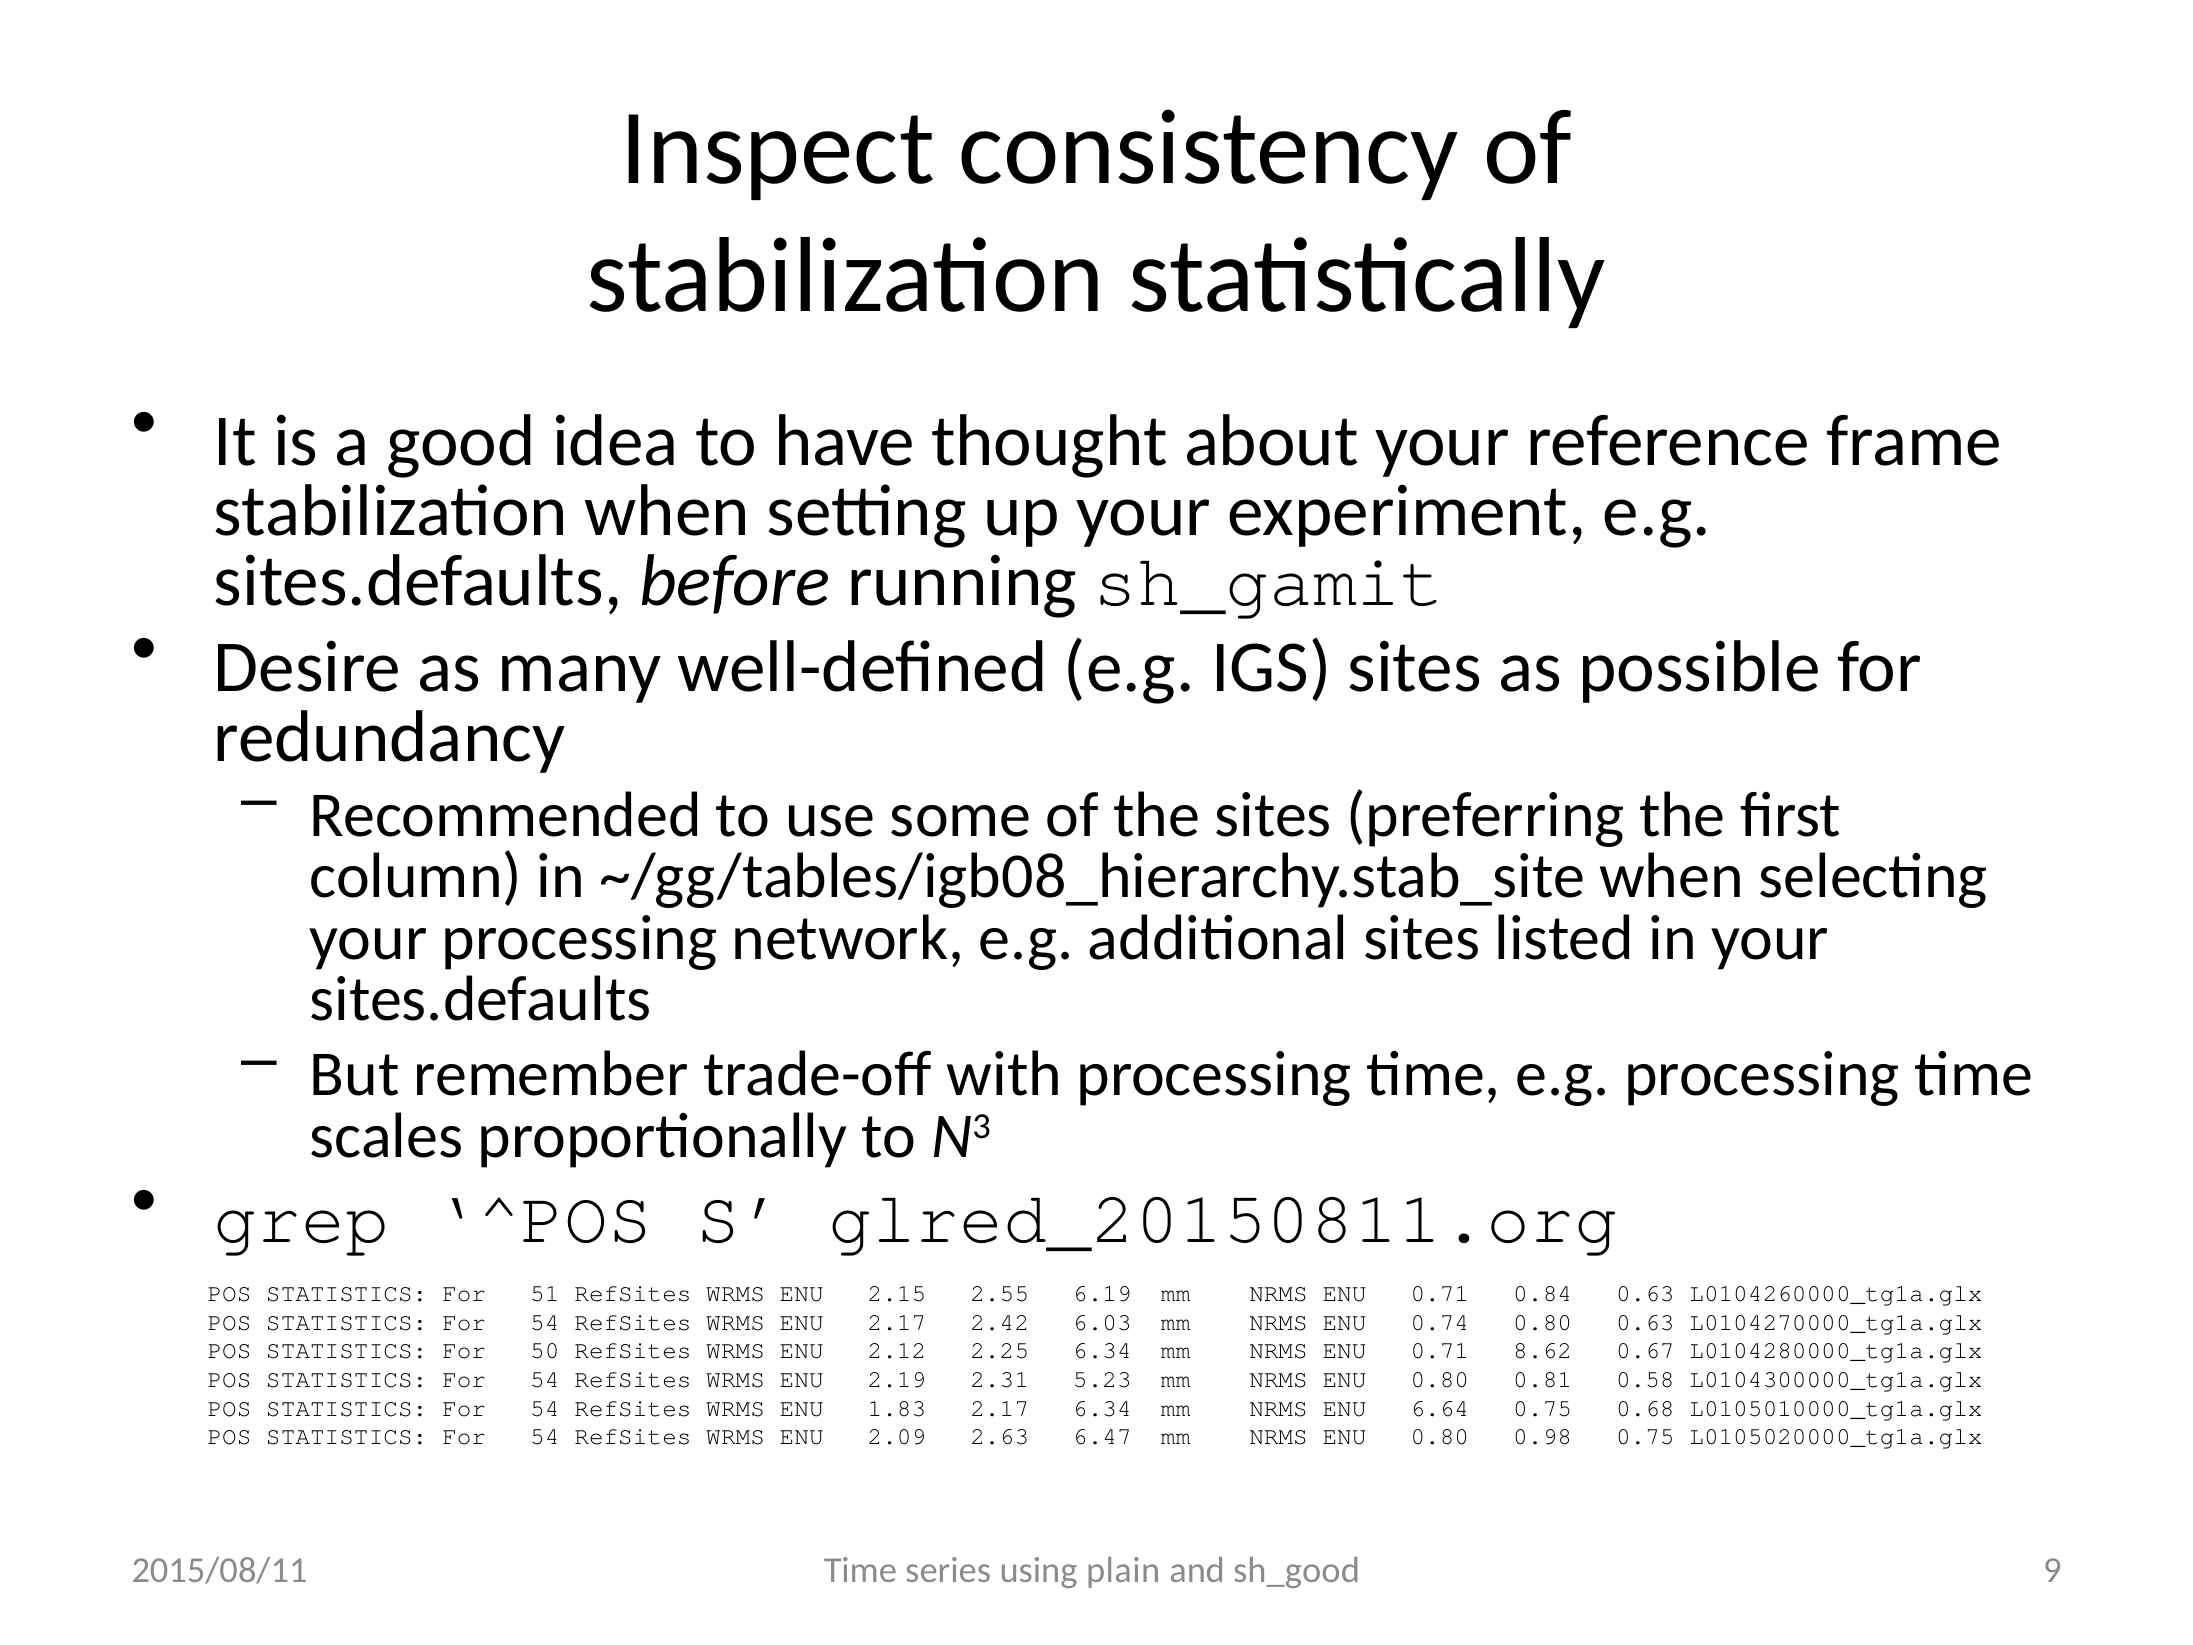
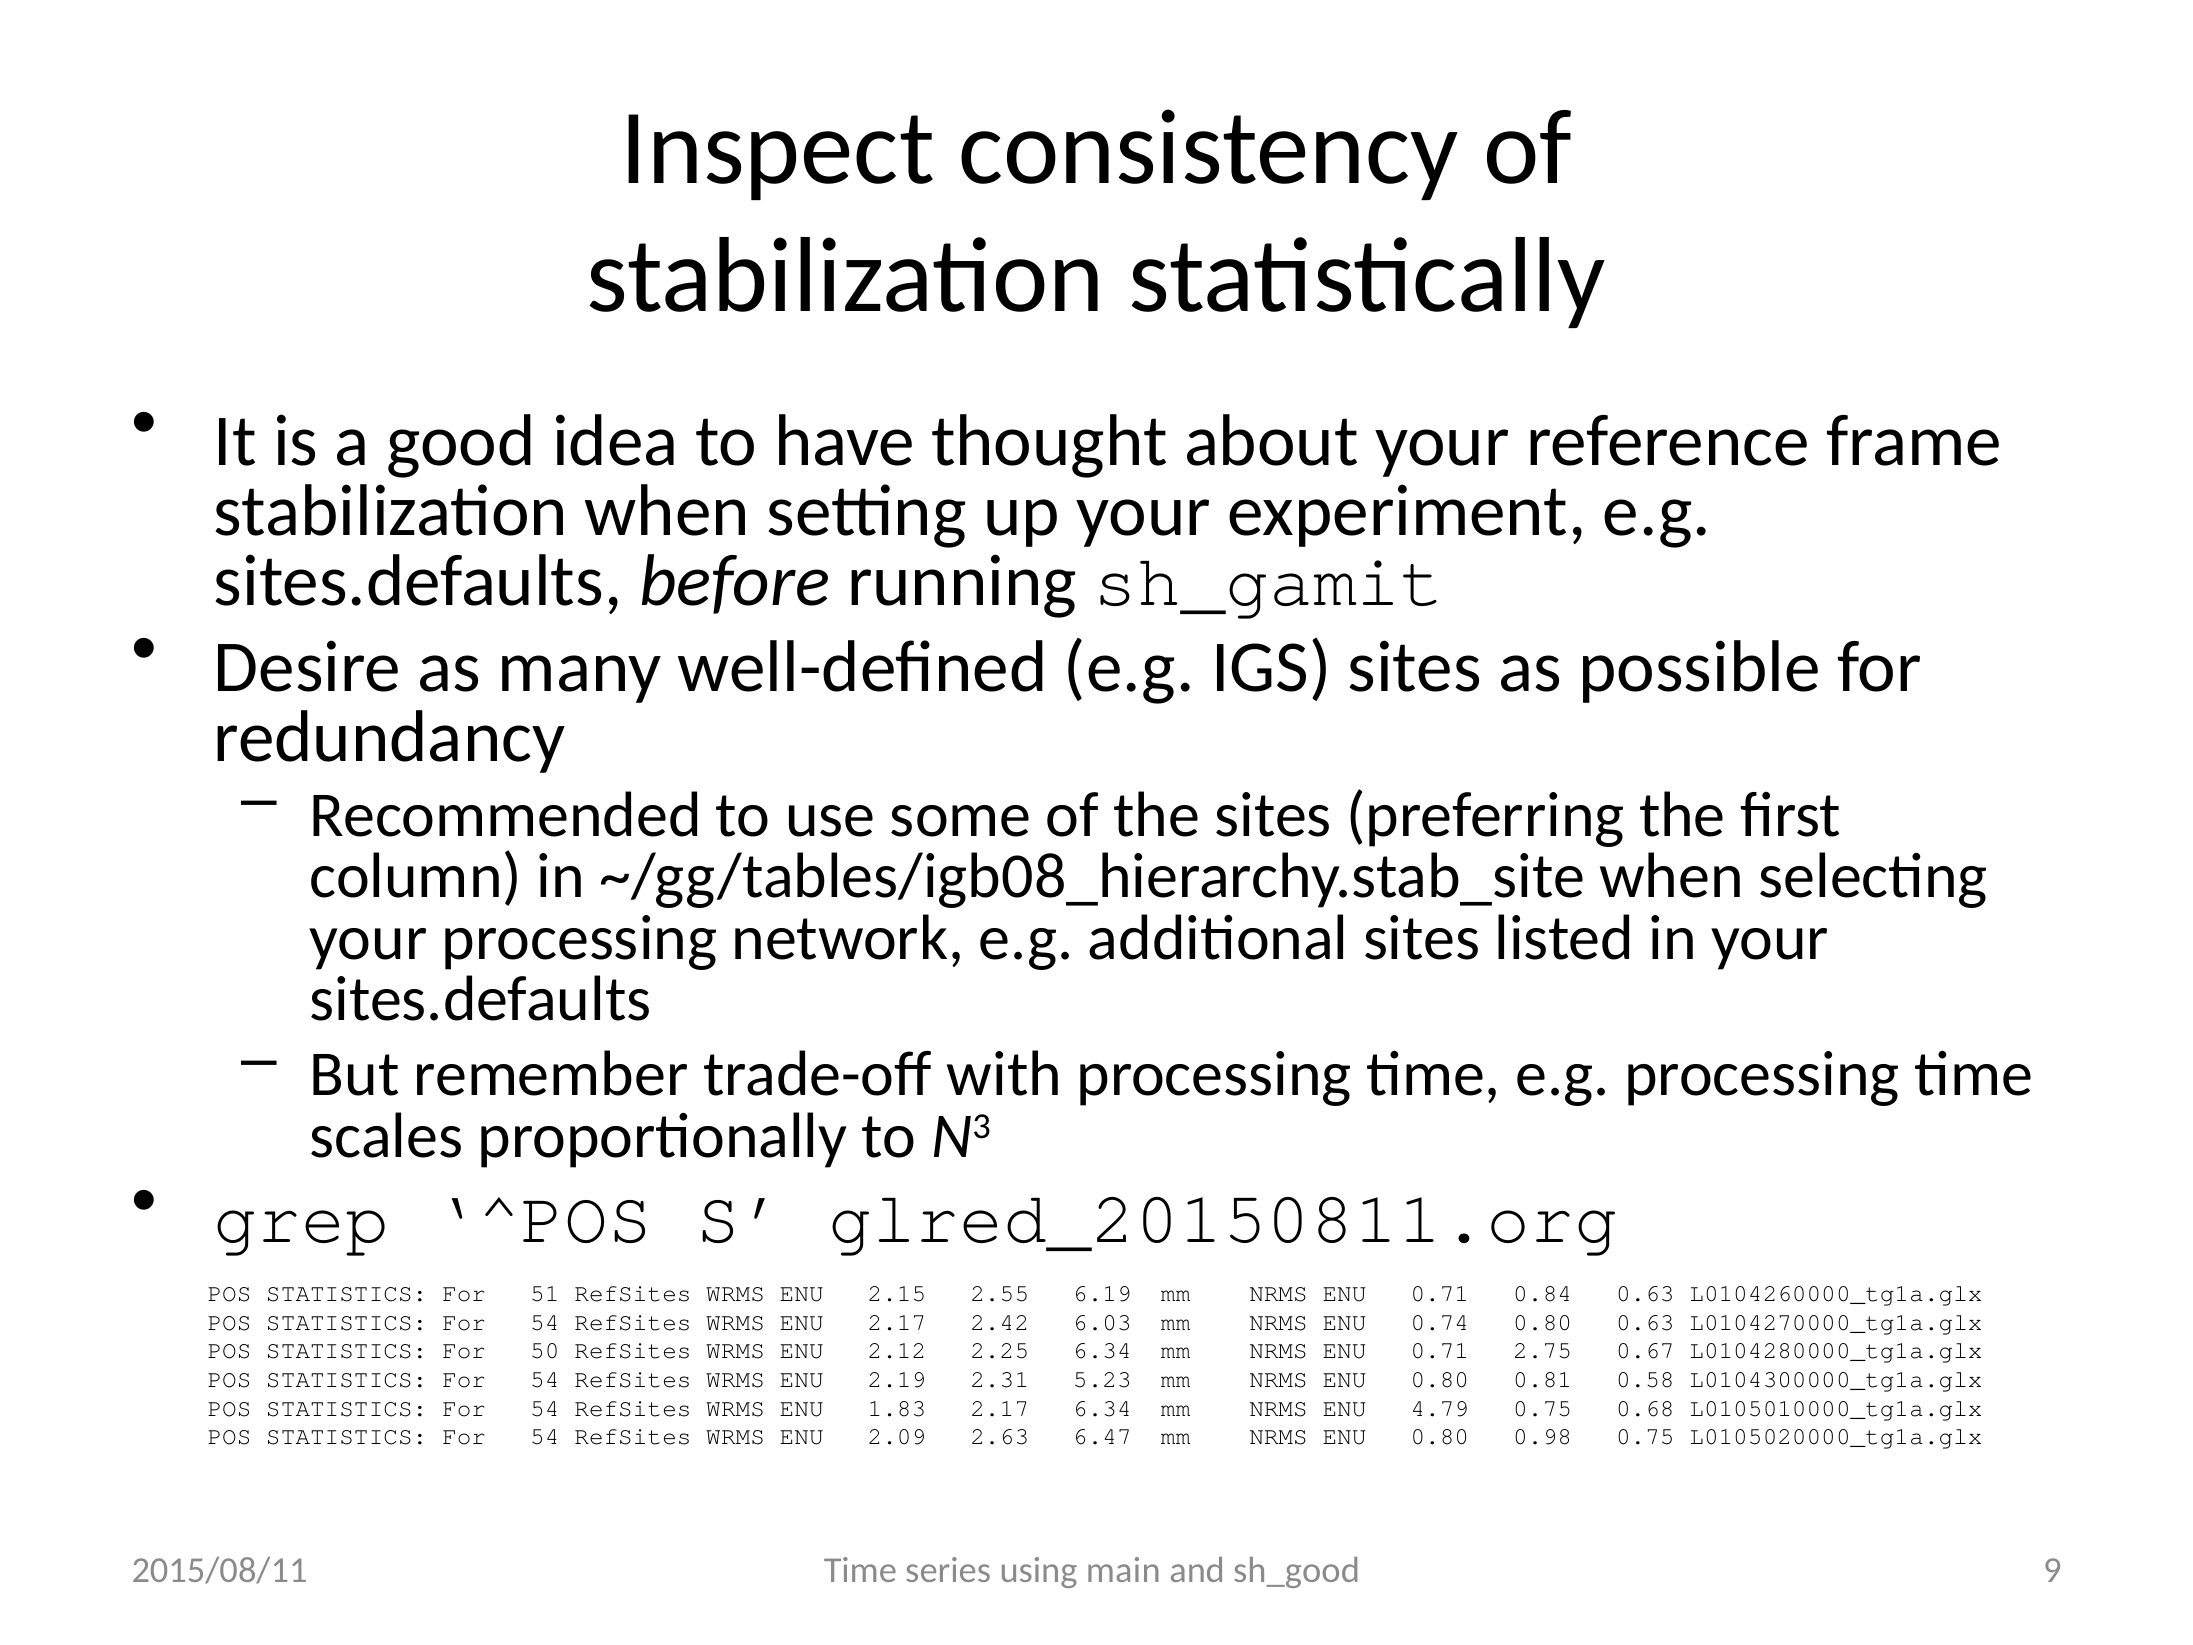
8.62: 8.62 -> 2.75
6.64: 6.64 -> 4.79
plain: plain -> main
